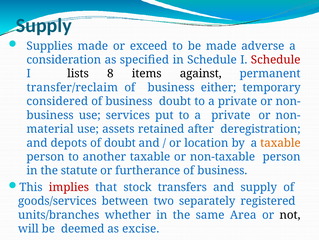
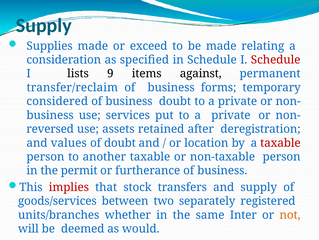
adverse: adverse -> relating
8: 8 -> 9
either: either -> forms
material: material -> reversed
depots: depots -> values
taxable at (280, 143) colour: orange -> red
statute: statute -> permit
Area: Area -> Inter
not colour: black -> orange
excise: excise -> would
